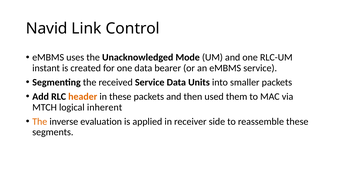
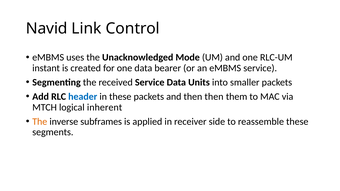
header colour: orange -> blue
then used: used -> then
evaluation: evaluation -> subframes
